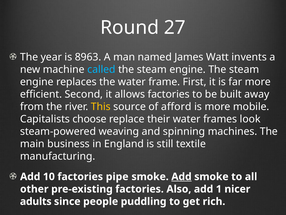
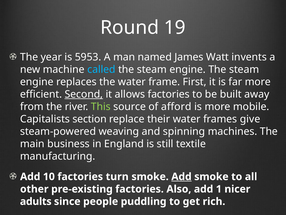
27: 27 -> 19
8963: 8963 -> 5953
Second underline: none -> present
This colour: yellow -> light green
choose: choose -> section
look: look -> give
pipe: pipe -> turn
